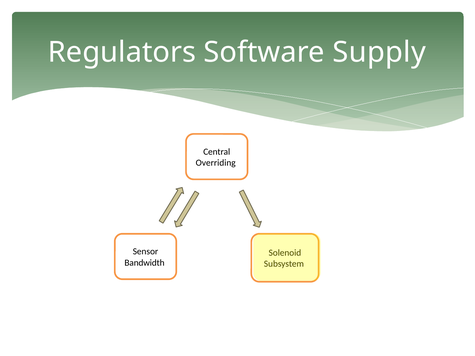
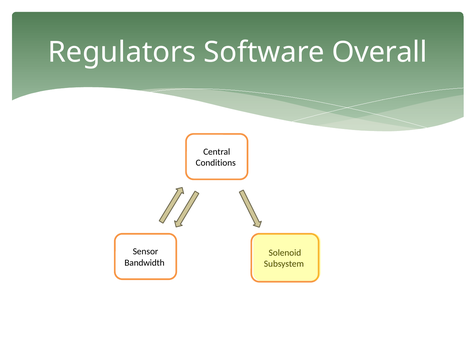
Supply: Supply -> Overall
Overriding: Overriding -> Conditions
